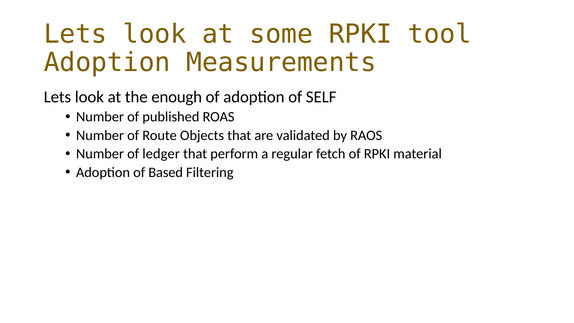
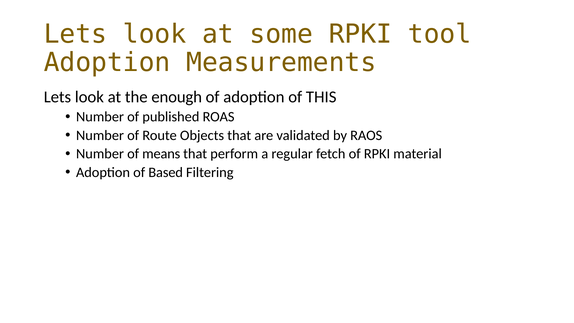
SELF: SELF -> THIS
ledger: ledger -> means
